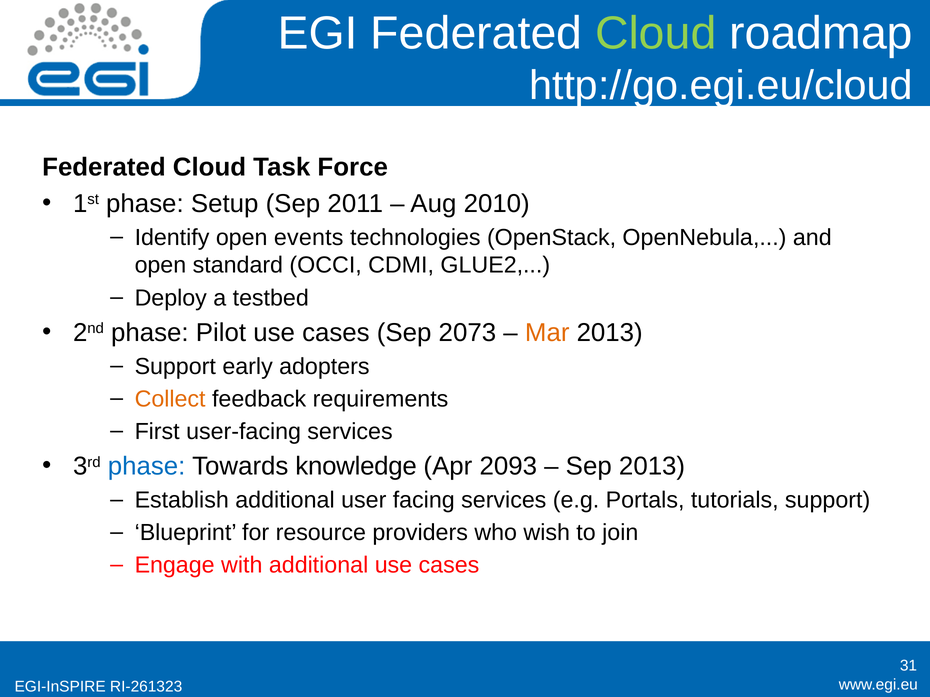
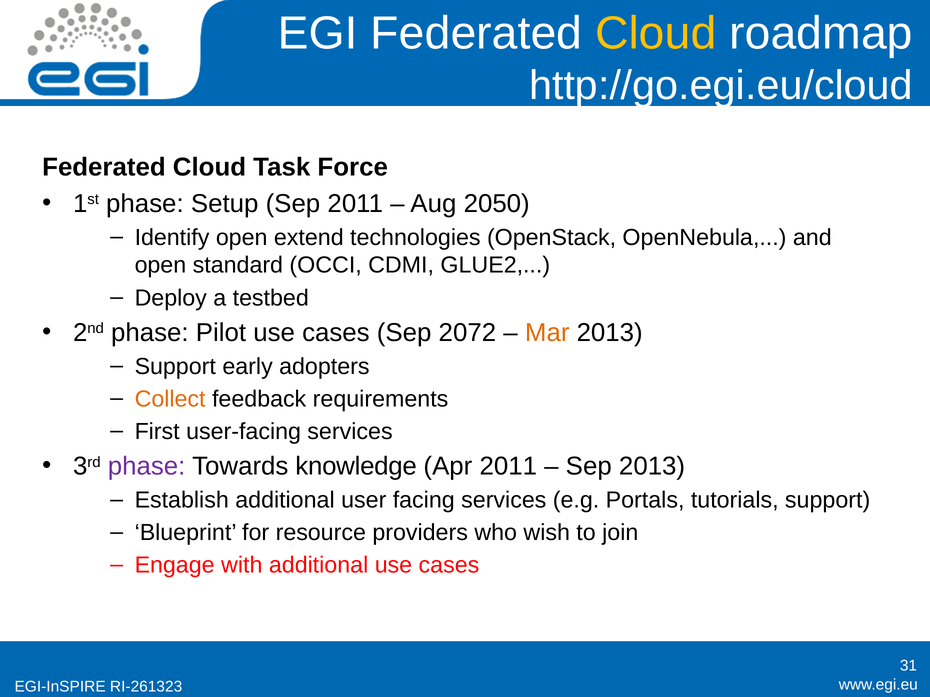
Cloud at (656, 33) colour: light green -> yellow
2010: 2010 -> 2050
events: events -> extend
2073: 2073 -> 2072
phase at (147, 467) colour: blue -> purple
Apr 2093: 2093 -> 2011
